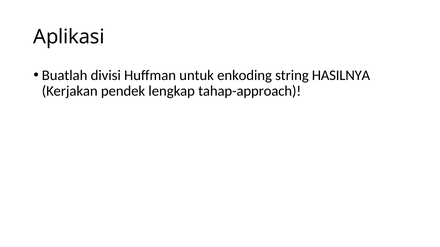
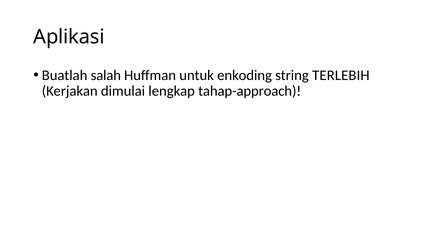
divisi: divisi -> salah
HASILNYA: HASILNYA -> TERLEBIH
pendek: pendek -> dimulai
